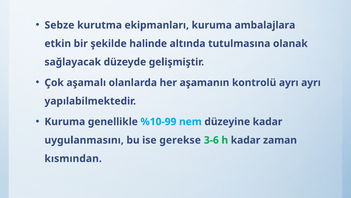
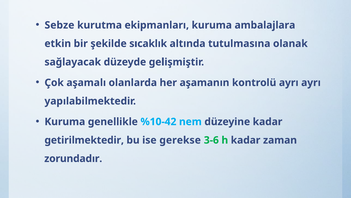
halinde: halinde -> sıcaklık
%10-99: %10-99 -> %10-42
uygulanmasını: uygulanmasını -> getirilmektedir
kısmından: kısmından -> zorundadır
